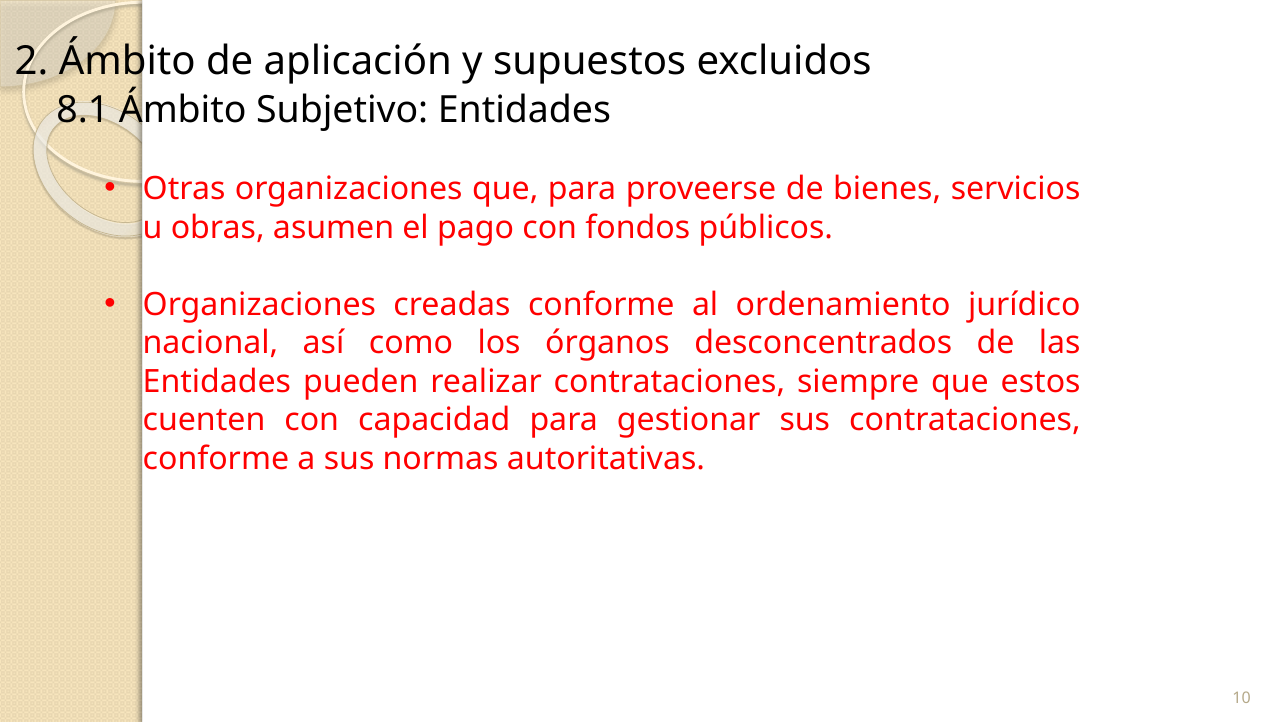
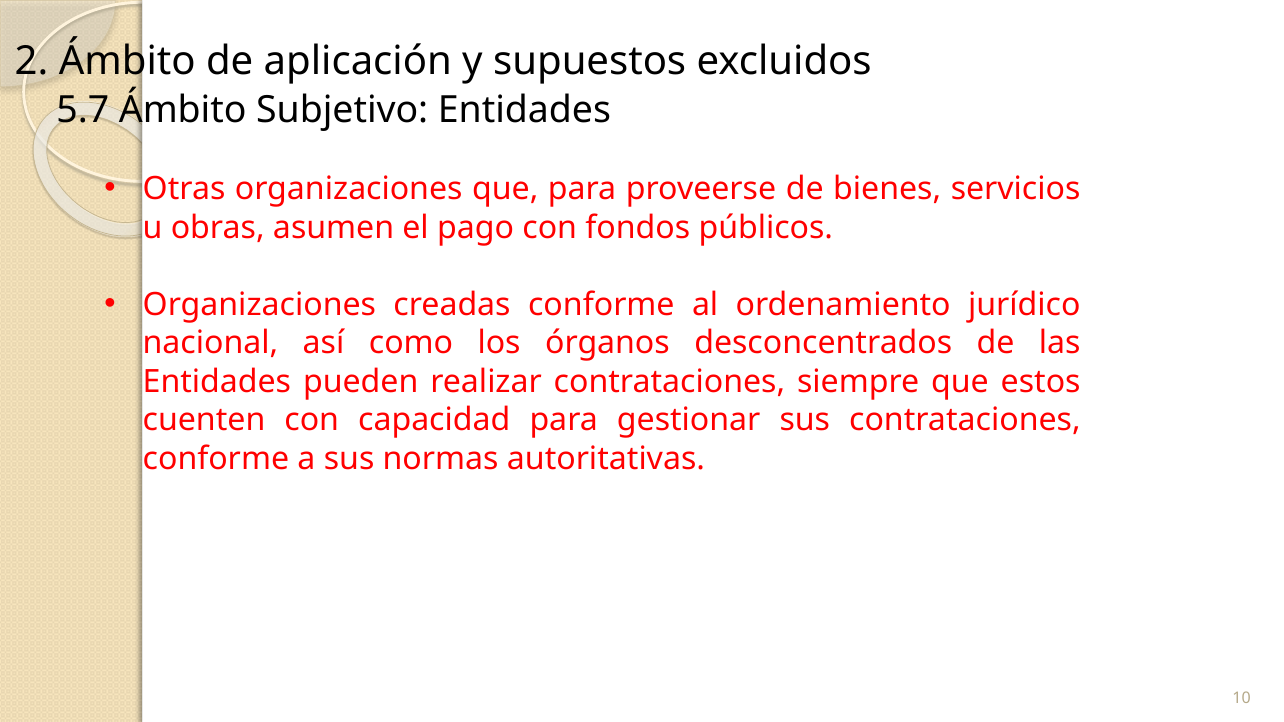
8.1: 8.1 -> 5.7
